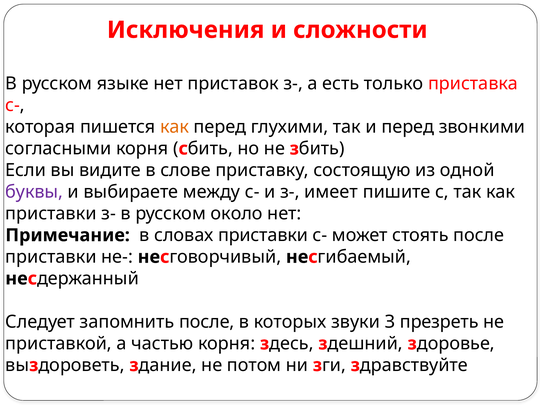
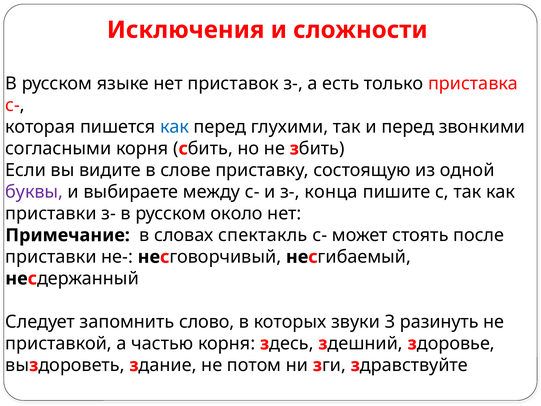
как at (175, 127) colour: orange -> blue
имеет: имеет -> конца
словах приставки: приставки -> спектакль
запомнить после: после -> слово
презреть: презреть -> разинуть
